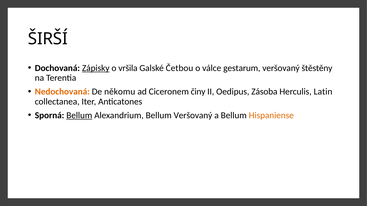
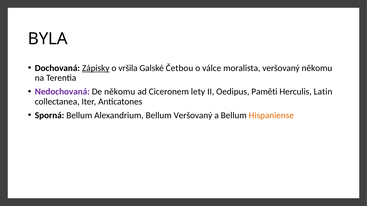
ŠIRŠÍ: ŠIRŠÍ -> BYLA
gestarum: gestarum -> moralista
veršovaný štěstěny: štěstěny -> někomu
Nedochovaná colour: orange -> purple
činy: činy -> lety
Zásoba: Zásoba -> Paměti
Bellum at (79, 115) underline: present -> none
